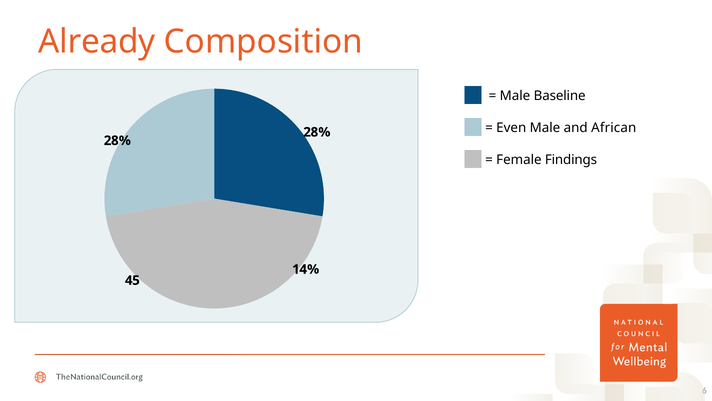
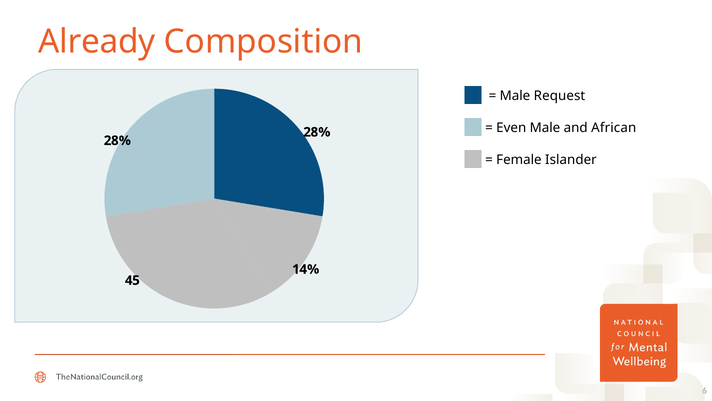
Baseline: Baseline -> Request
Findings: Findings -> Islander
